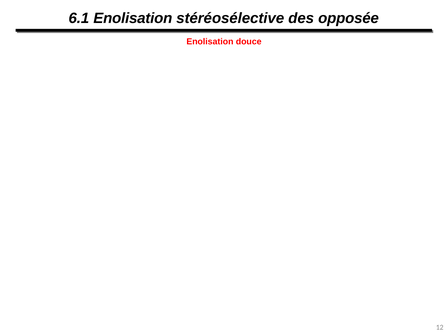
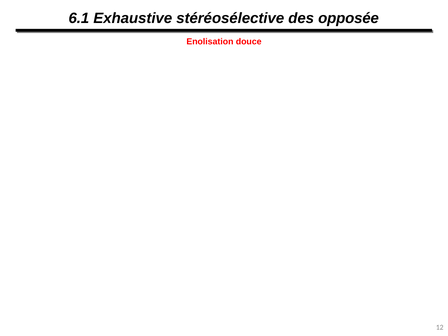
6.1 Enolisation: Enolisation -> Exhaustive
